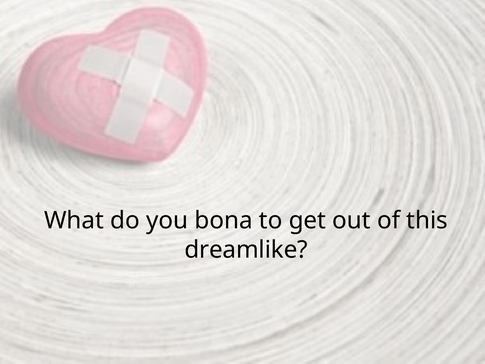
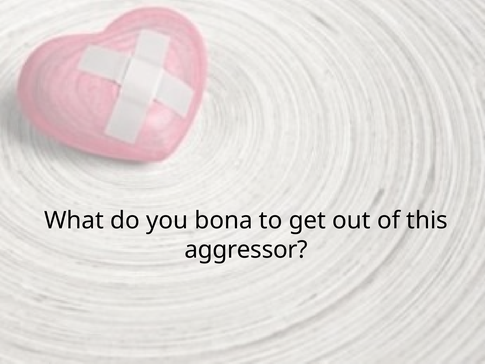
dreamlike: dreamlike -> aggressor
